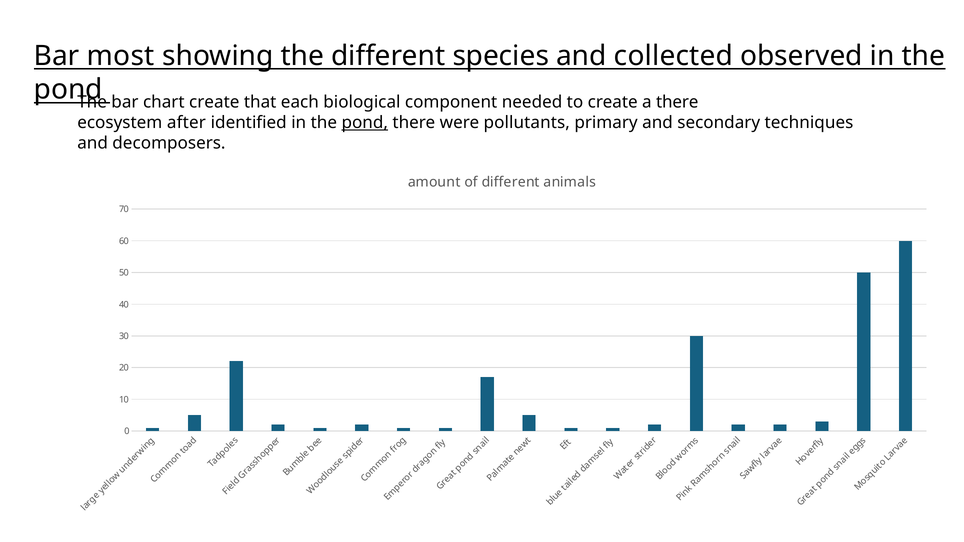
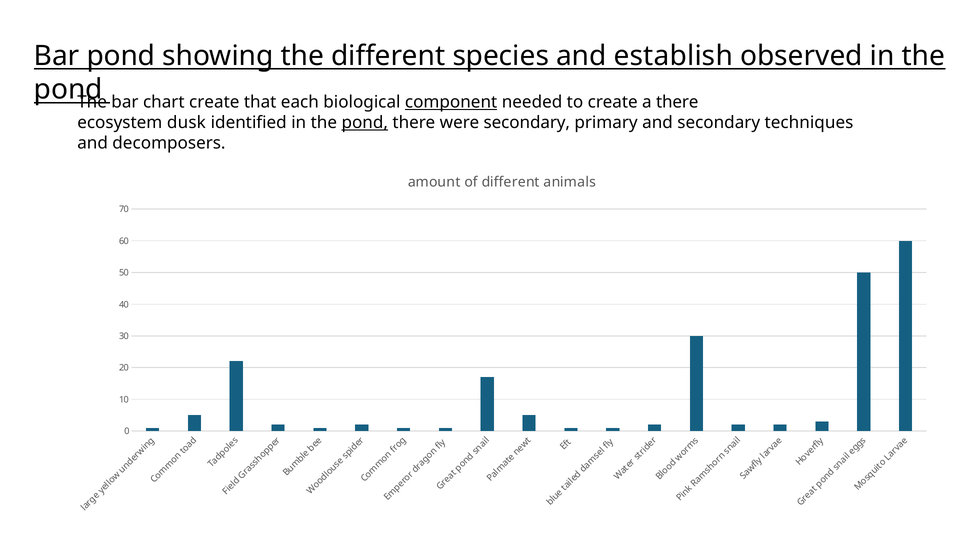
Bar most: most -> pond
collected: collected -> establish
component underline: none -> present
after: after -> dusk
were pollutants: pollutants -> secondary
